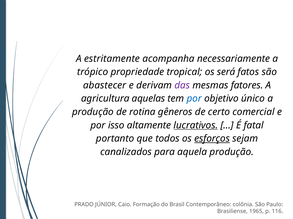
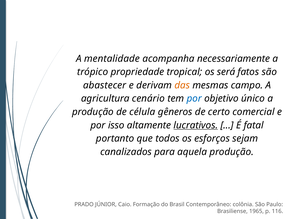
estritamente: estritamente -> mentalidade
das colour: purple -> orange
fatores: fatores -> campo
aquelas: aquelas -> cenário
rotina: rotina -> célula
esforços underline: present -> none
